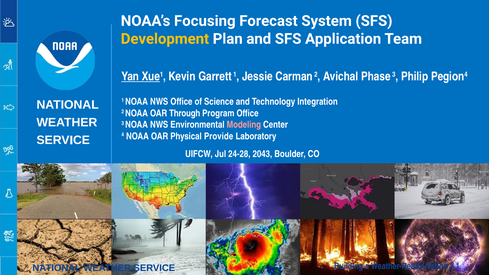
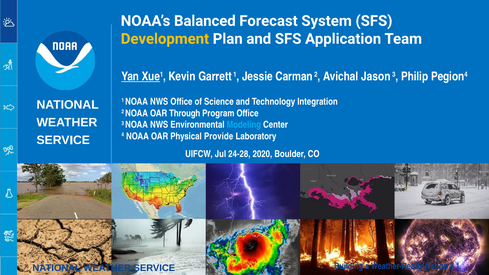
Focusing: Focusing -> Balanced
Phase: Phase -> Jason
Modeling colour: pink -> light blue
2043: 2043 -> 2020
